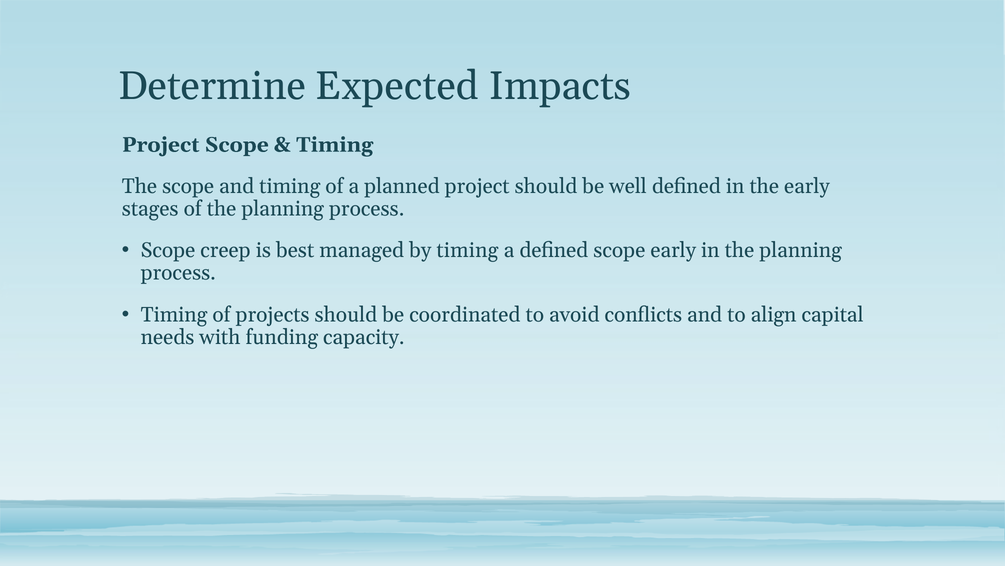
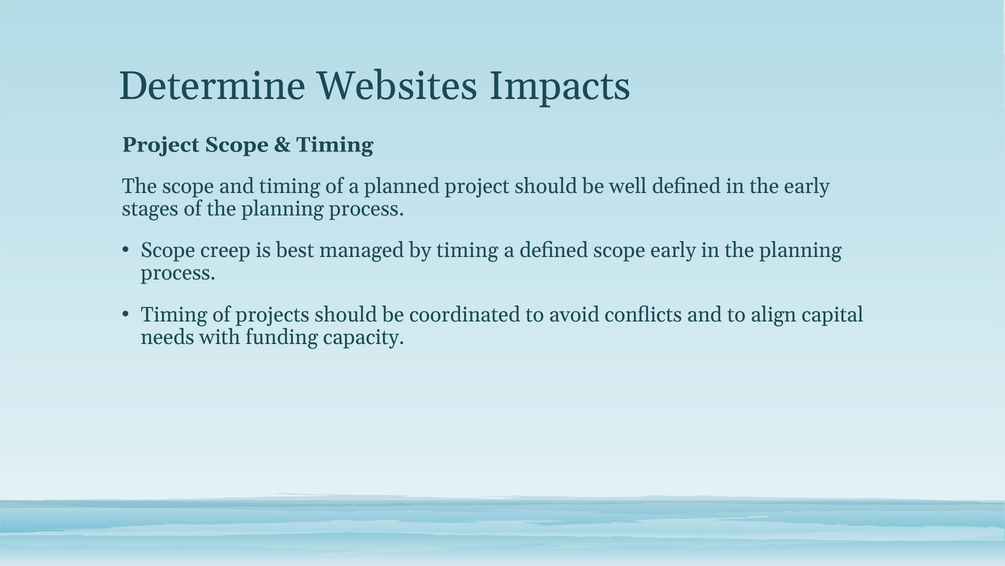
Expected: Expected -> Websites
